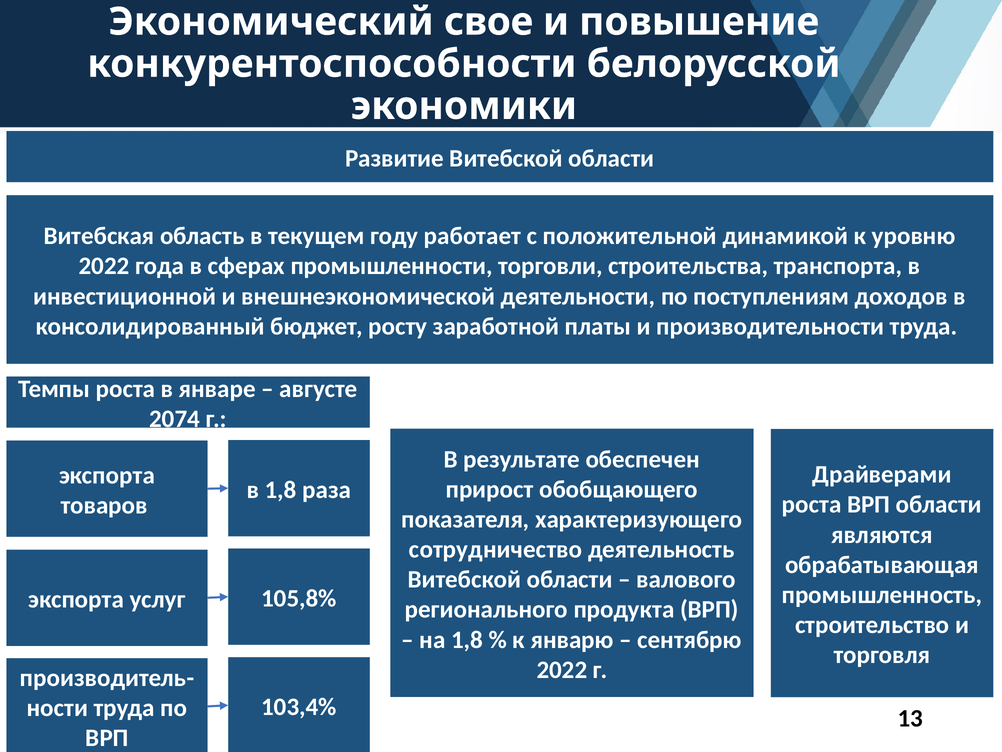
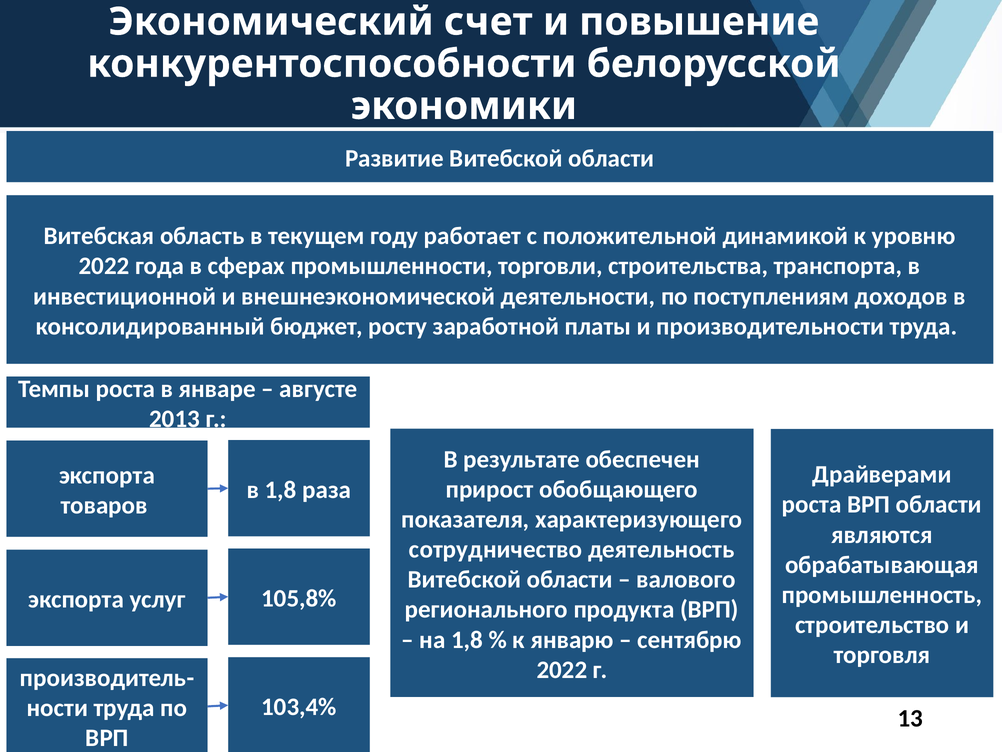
свое: свое -> счет
2074: 2074 -> 2013
